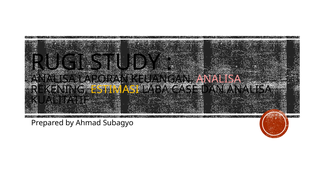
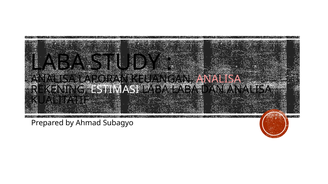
RUGI at (58, 63): RUGI -> LABA
ESTIMASI colour: yellow -> white
LABA CASE: CASE -> LABA
